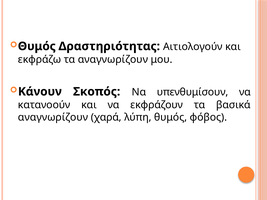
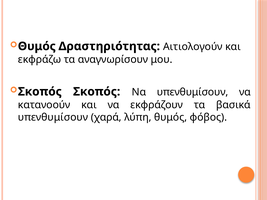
τα αναγνωρίζουν: αναγνωρίζουν -> αναγνωρίσουν
Κάνουν at (40, 92): Κάνουν -> Σκοπός
αναγνωρίζουν at (53, 117): αναγνωρίζουν -> υπενθυμίσουν
